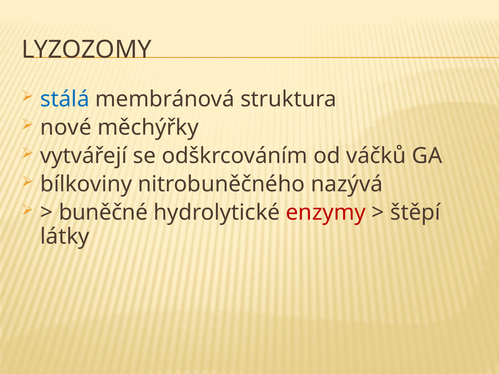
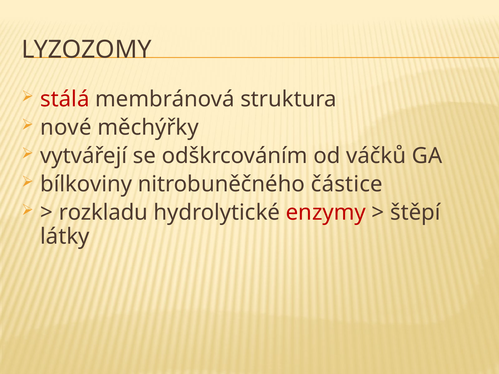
stálá colour: blue -> red
nazývá: nazývá -> částice
buněčné: buněčné -> rozkladu
